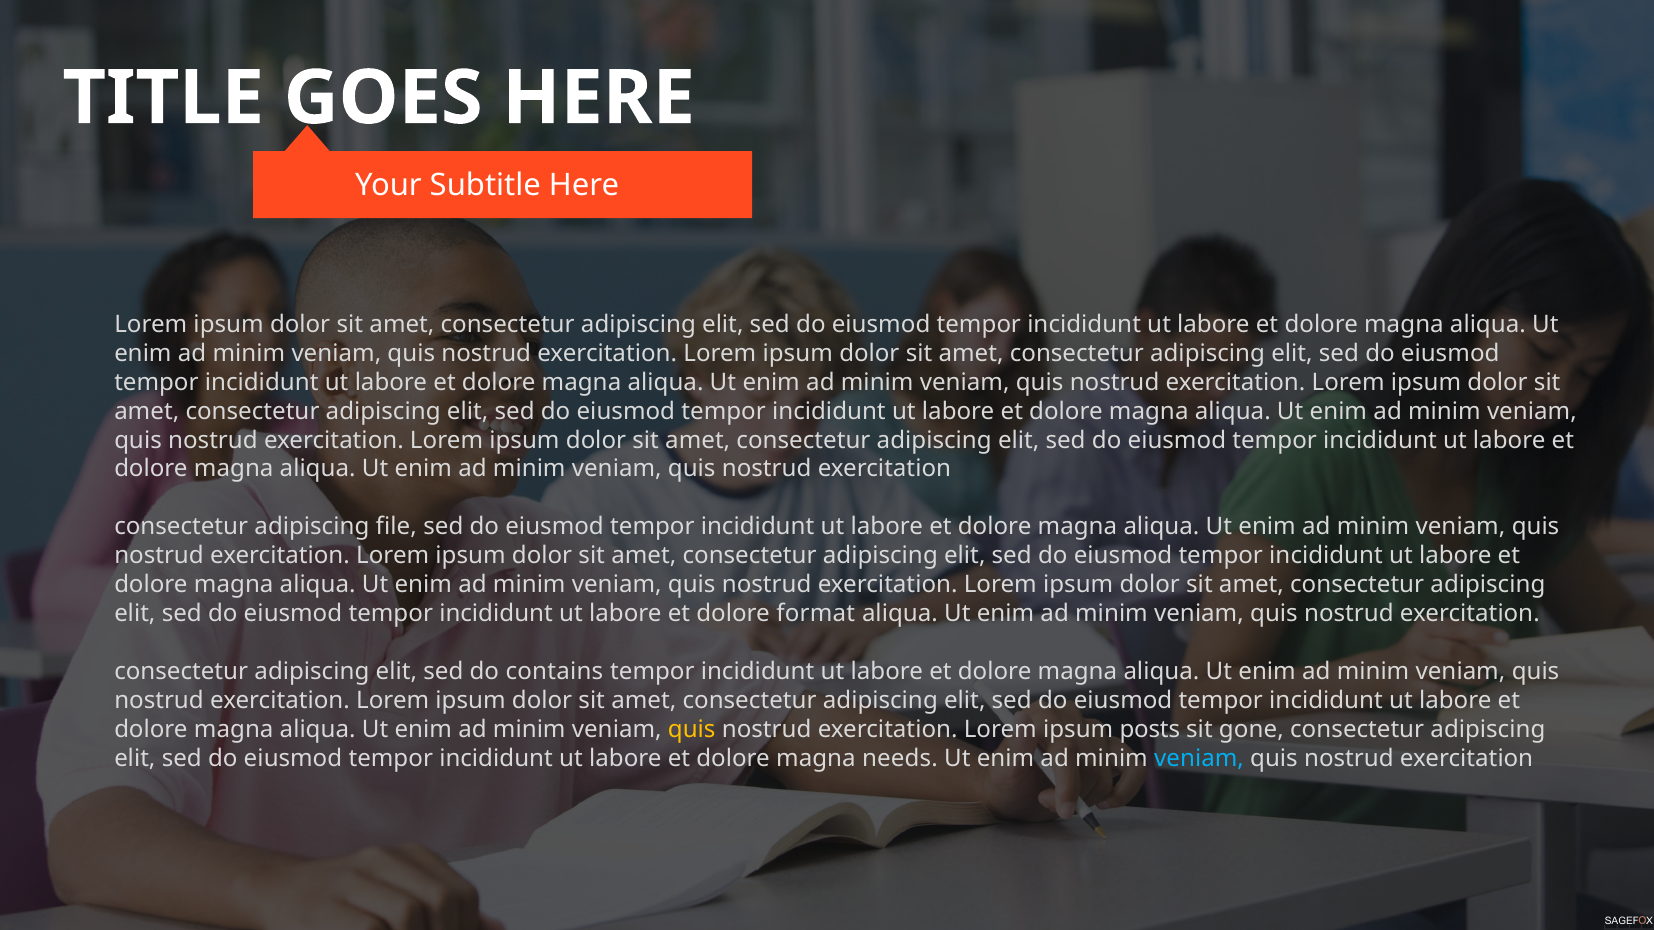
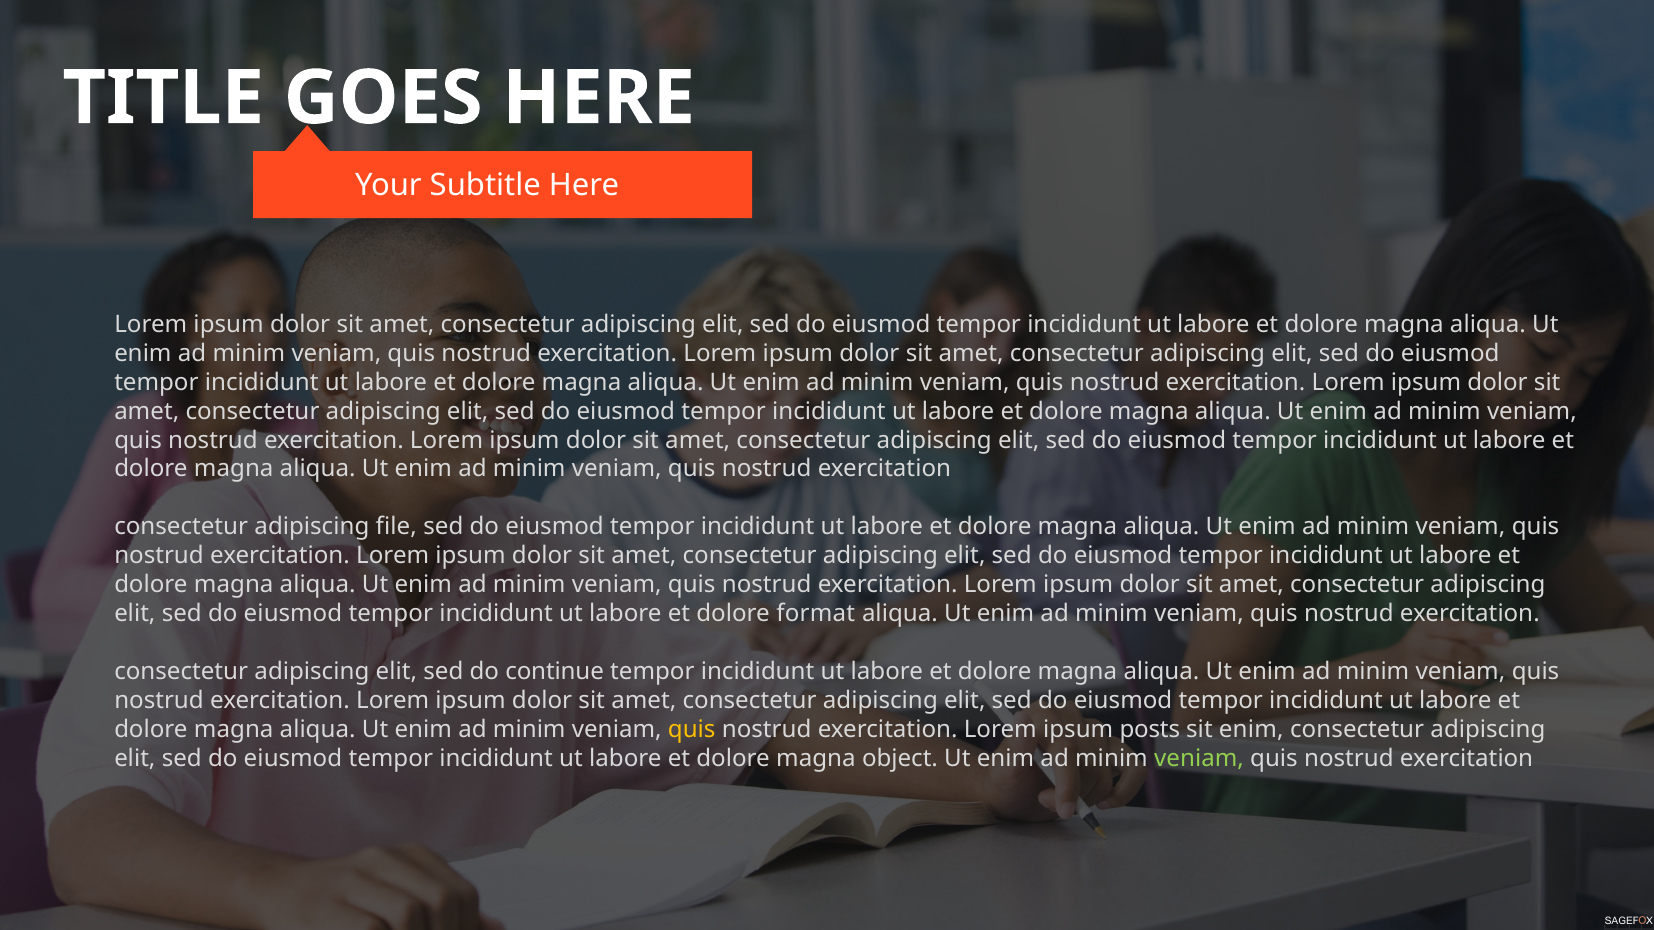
contains: contains -> continue
sit gone: gone -> enim
needs: needs -> object
veniam at (1199, 759) colour: light blue -> light green
